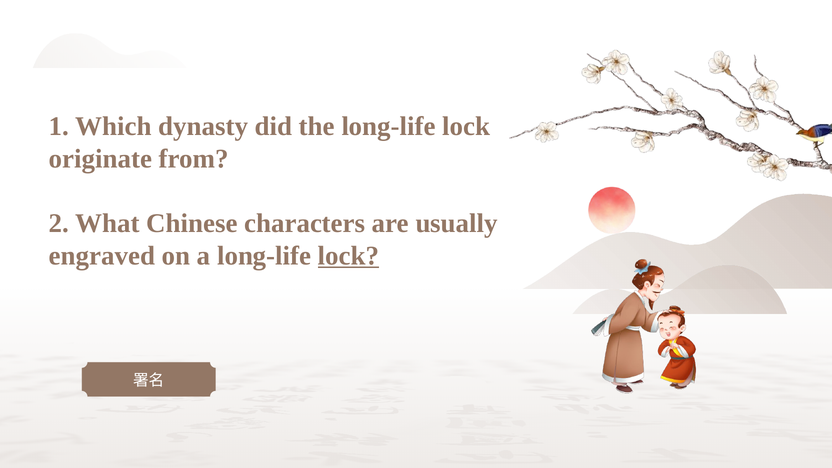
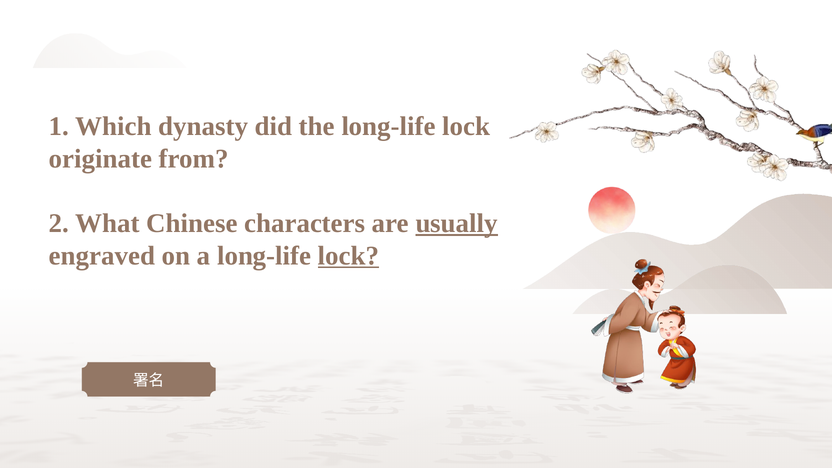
usually underline: none -> present
